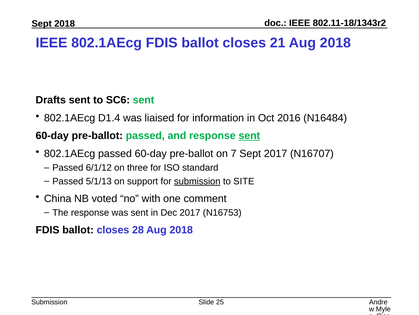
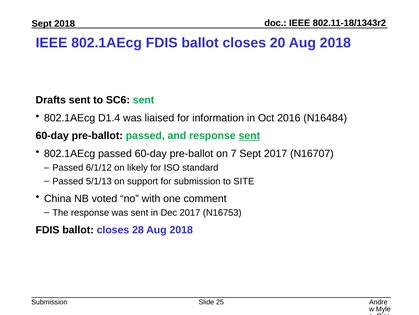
21: 21 -> 20
three: three -> likely
submission at (197, 181) underline: present -> none
